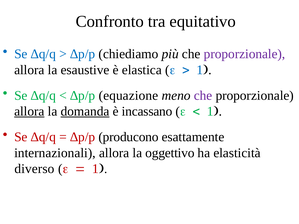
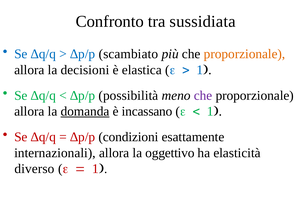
equitativo: equitativo -> sussidiata
chiediamo: chiediamo -> scambiato
proporzionale at (245, 54) colour: purple -> orange
esaustive: esaustive -> decisioni
equazione: equazione -> possibilità
allora at (29, 111) underline: present -> none
producono: producono -> condizioni
